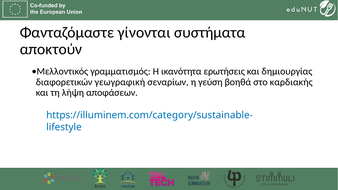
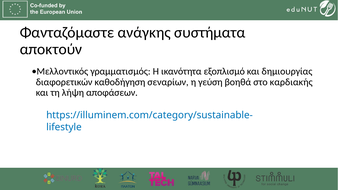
γίνονται: γίνονται -> ανάγκης
ερωτήσεις: ερωτήσεις -> εξοπλισμό
γεωγραφική: γεωγραφική -> καθοδήγηση
